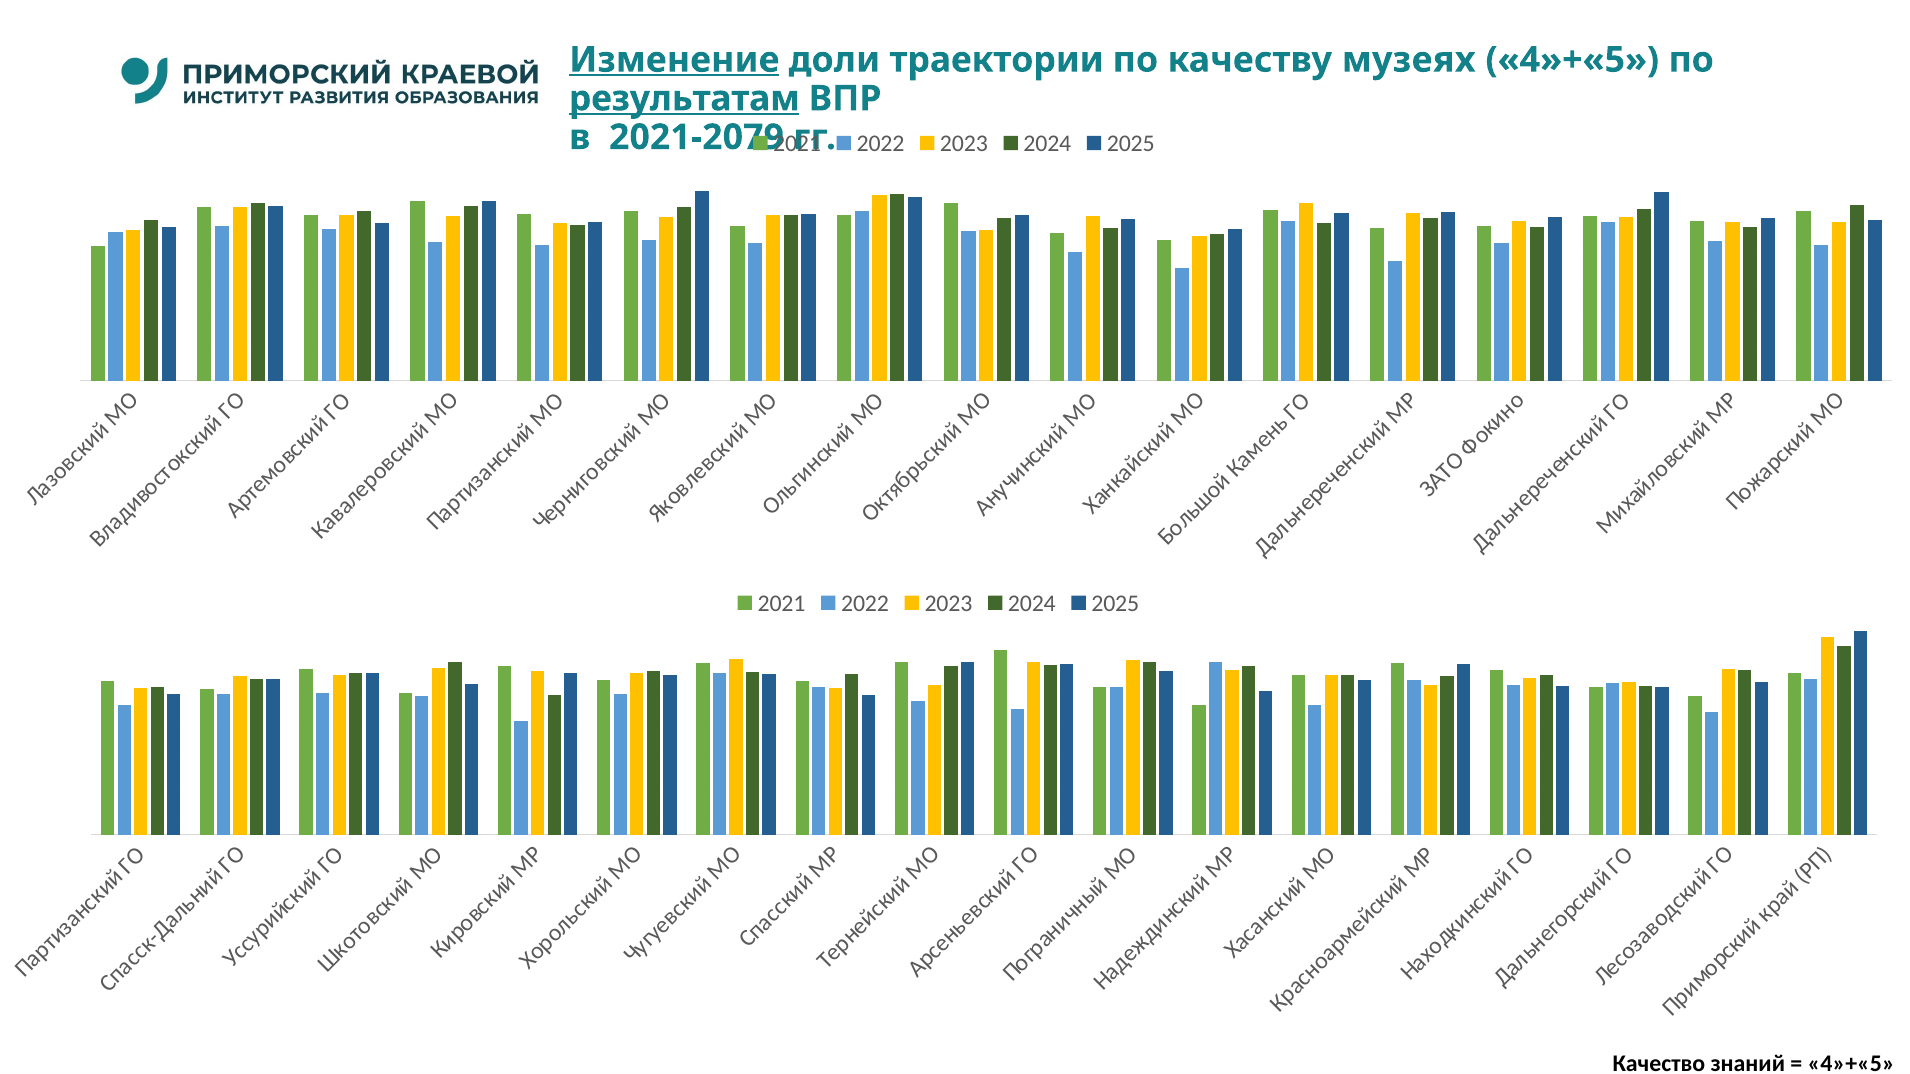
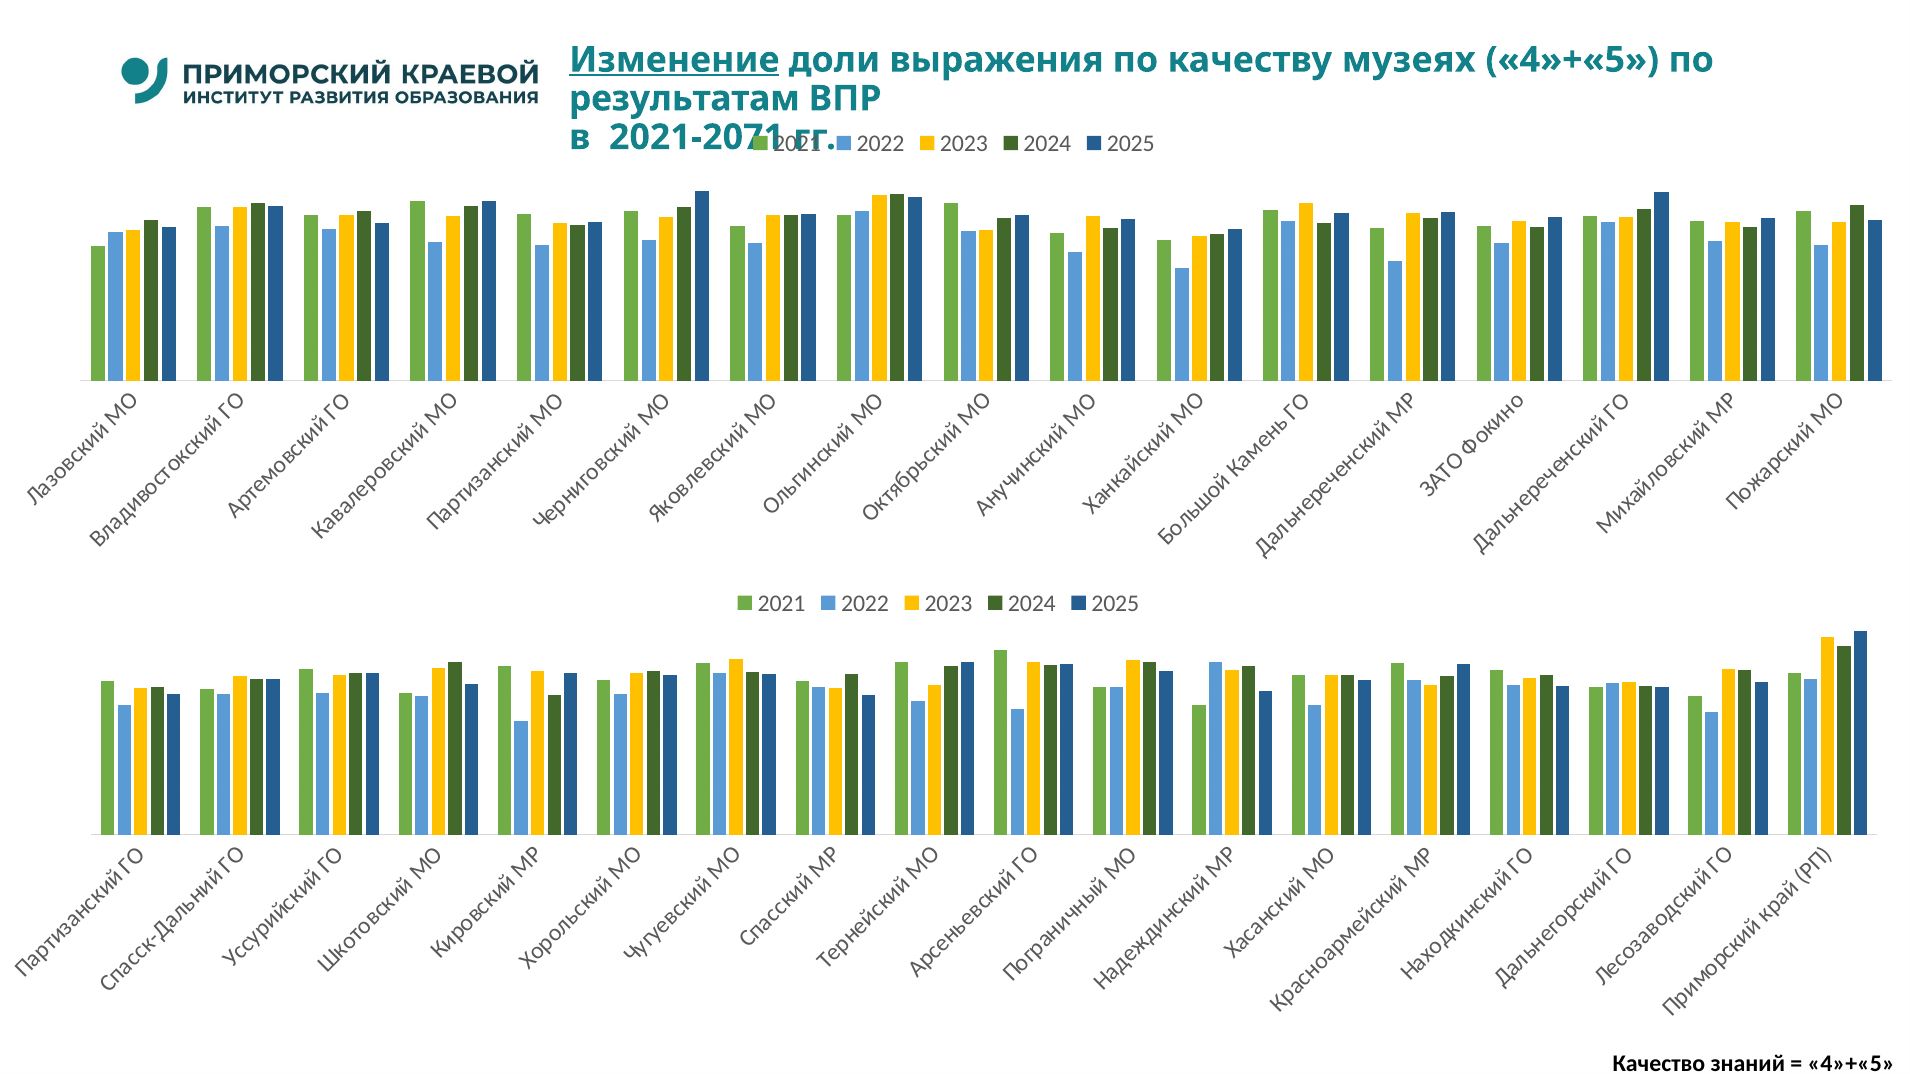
траектории: траектории -> выражения
результатам underline: present -> none
2021-2079: 2021-2079 -> 2021-2071
